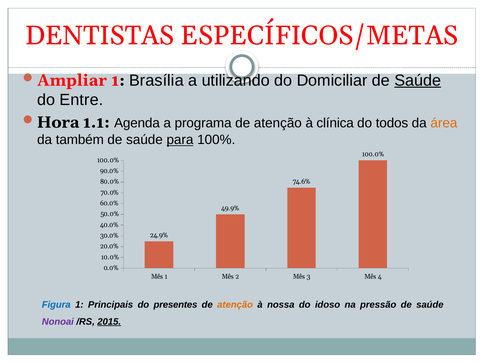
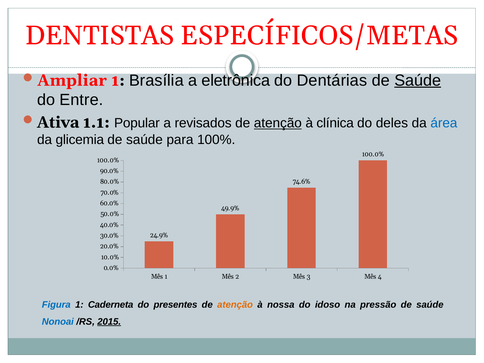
utilizando: utilizando -> eletrônica
Domiciliar: Domiciliar -> Dentárias
Hora: Hora -> Ativa
Agenda: Agenda -> Popular
programa: programa -> revisados
atenção at (278, 123) underline: none -> present
todos: todos -> deles
área colour: orange -> blue
também: também -> glicemia
para underline: present -> none
Principais: Principais -> Caderneta
Nonoai colour: purple -> blue
